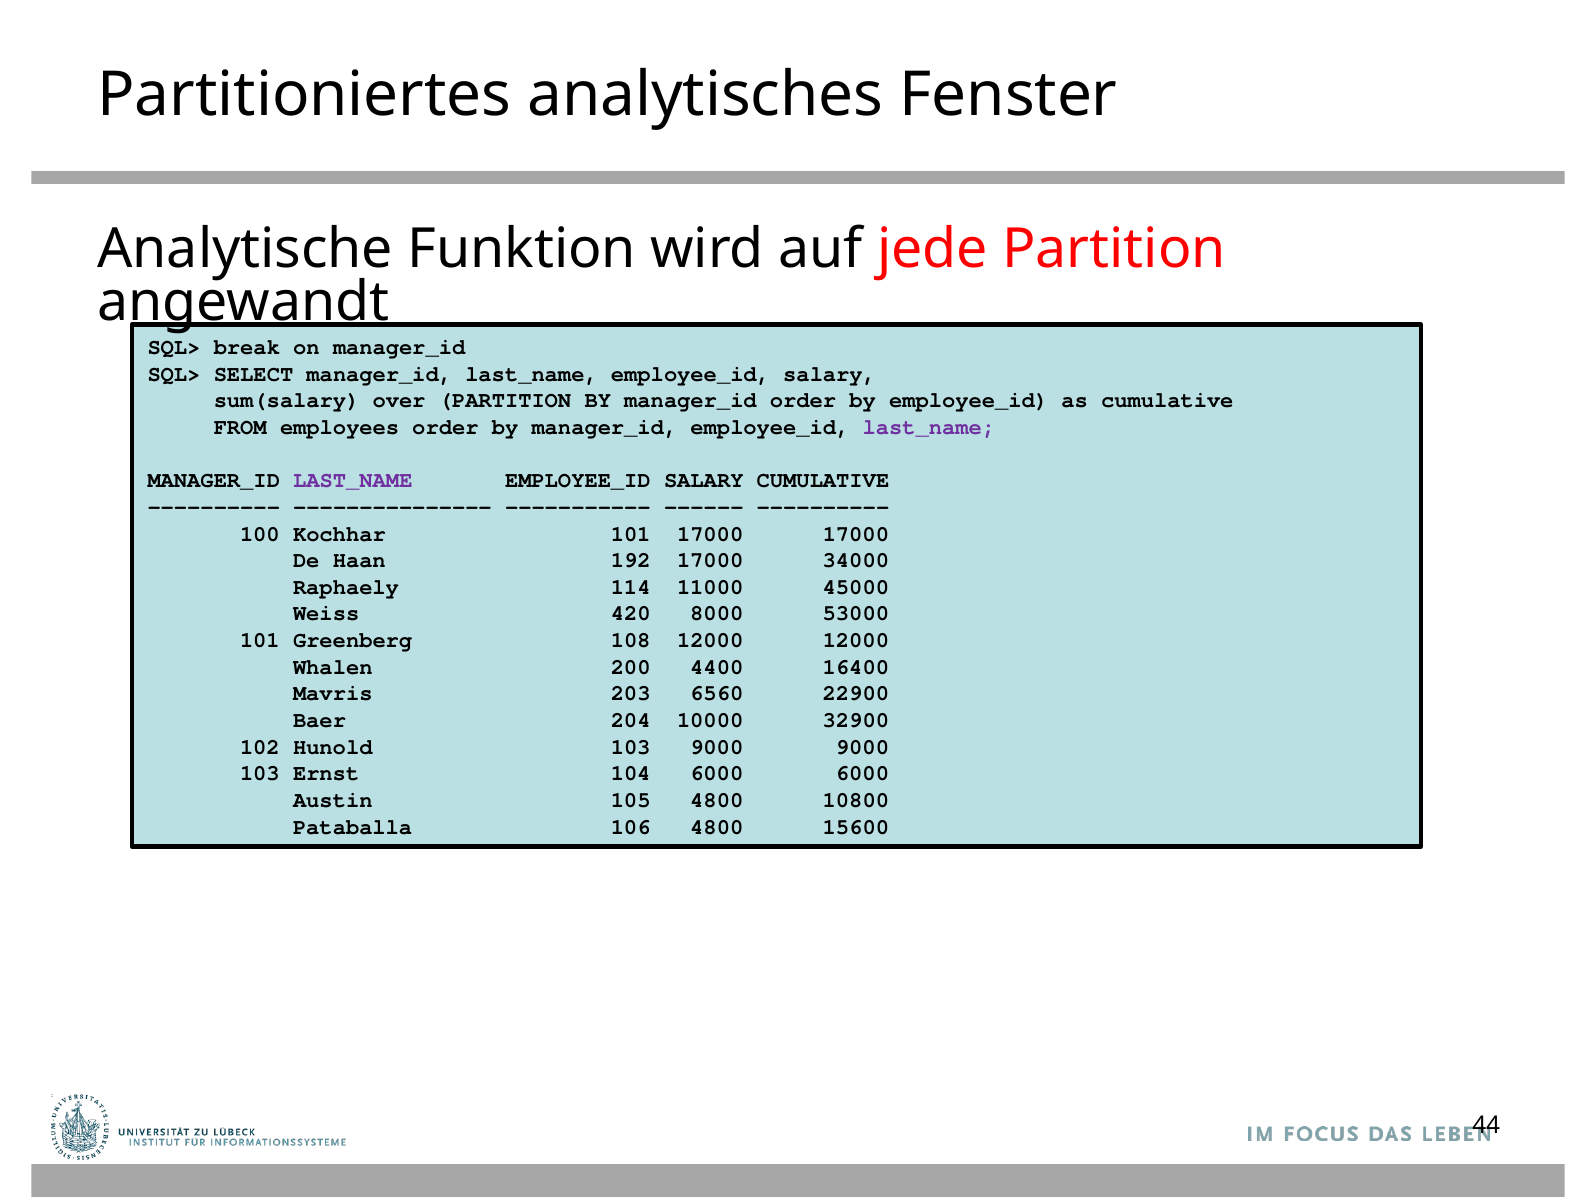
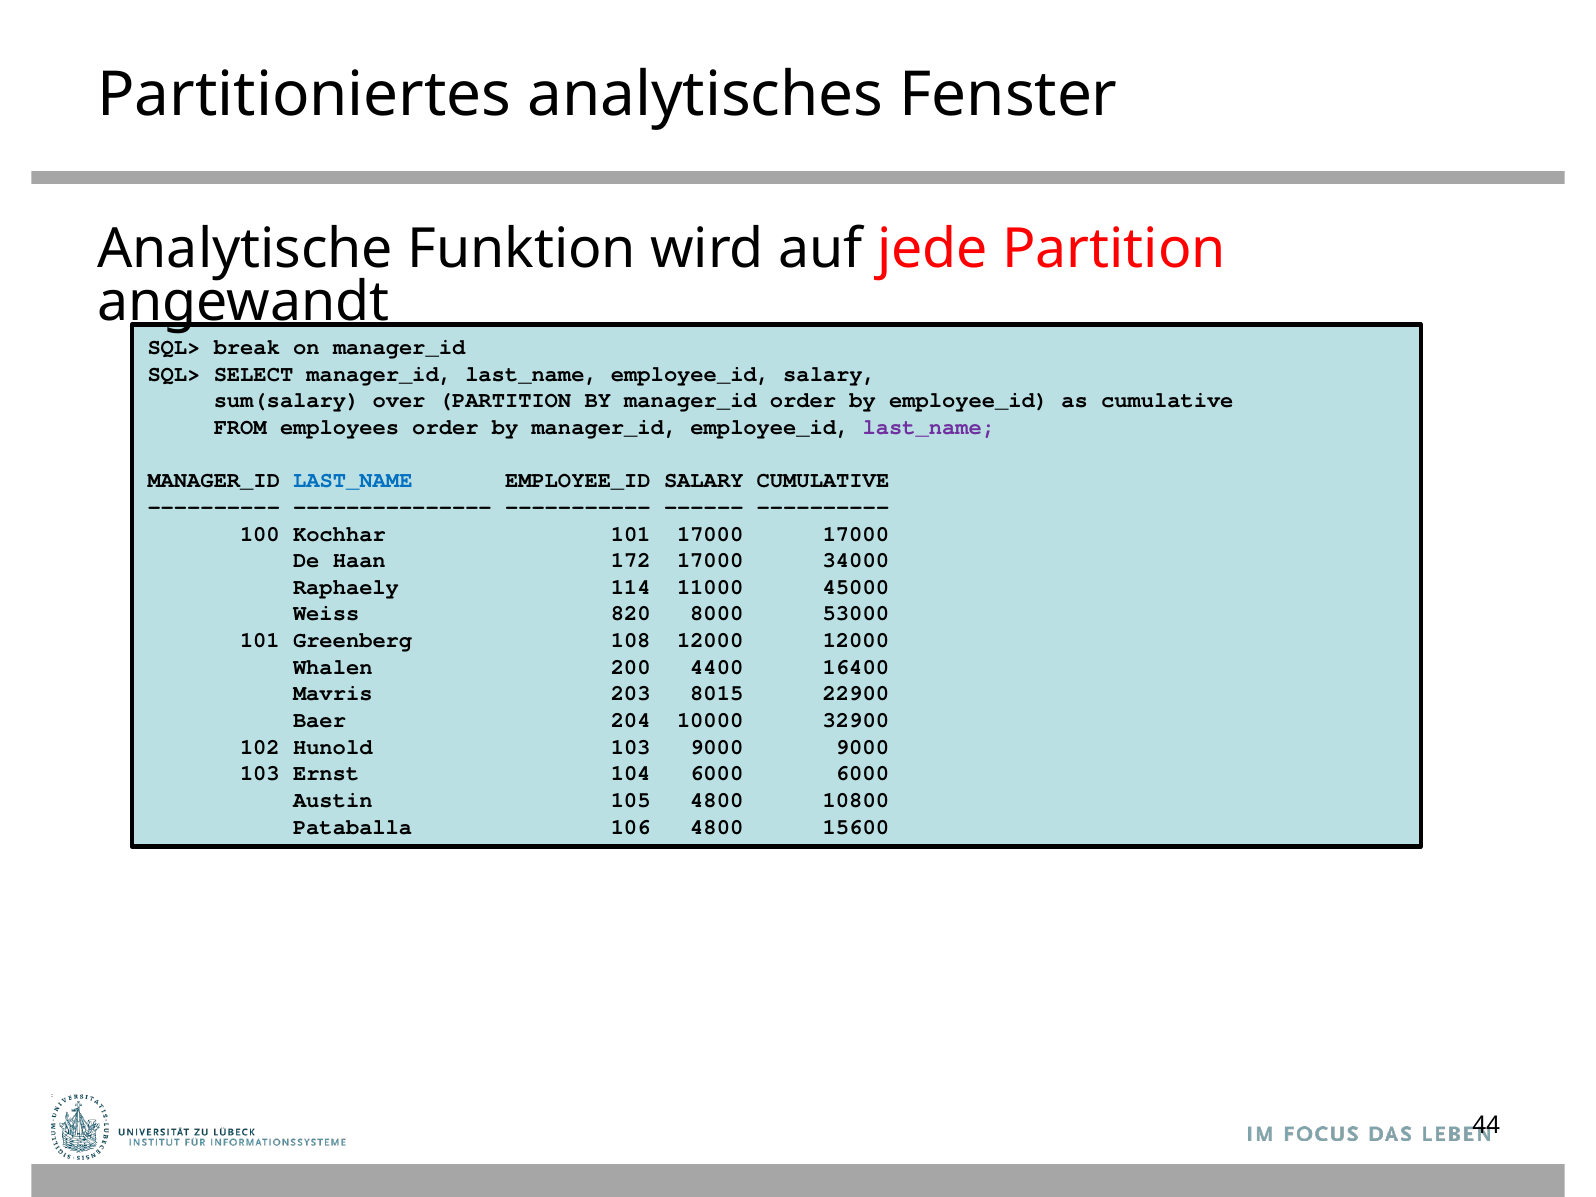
LAST_NAME at (353, 480) colour: purple -> blue
192: 192 -> 172
420: 420 -> 820
6560: 6560 -> 8015
